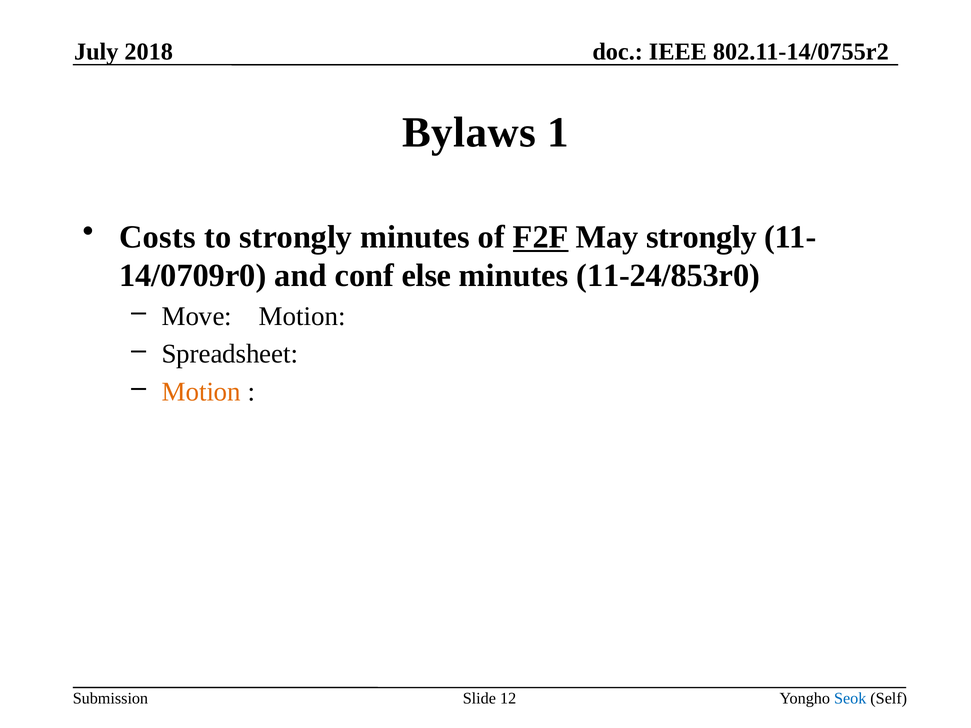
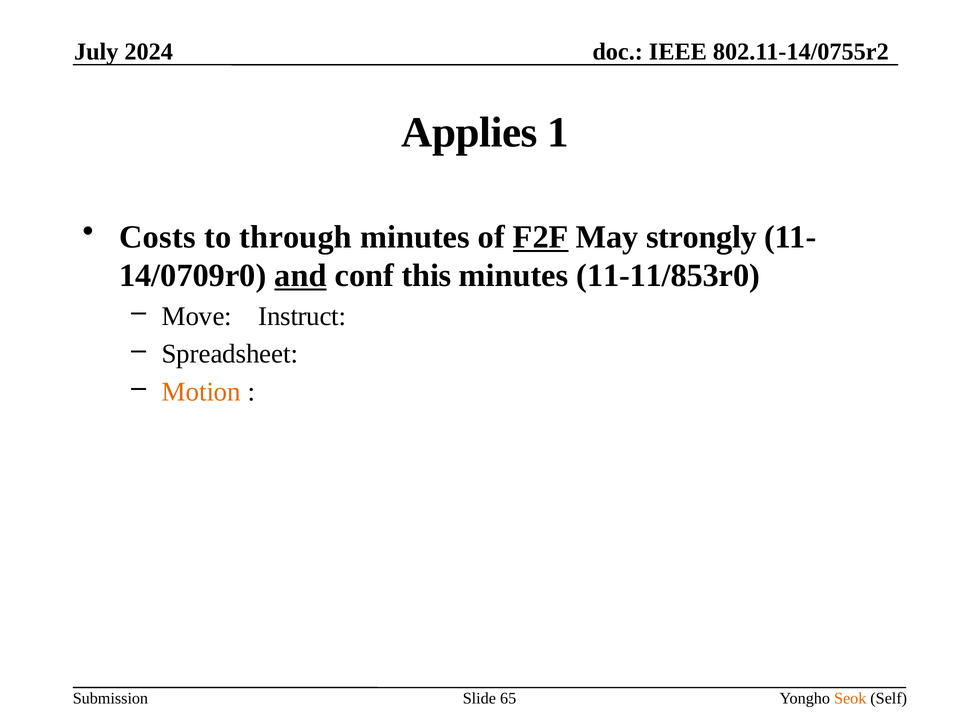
2018: 2018 -> 2024
Bylaws: Bylaws -> Applies
to strongly: strongly -> through
and underline: none -> present
else: else -> this
11-24/853r0: 11-24/853r0 -> 11-11/853r0
Move Motion: Motion -> Instruct
12: 12 -> 65
Seok colour: blue -> orange
